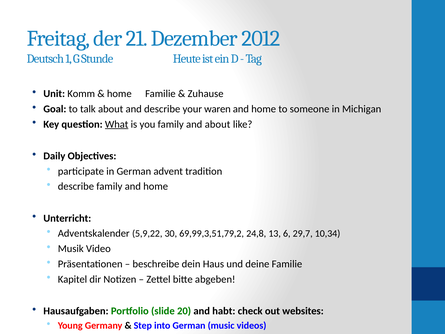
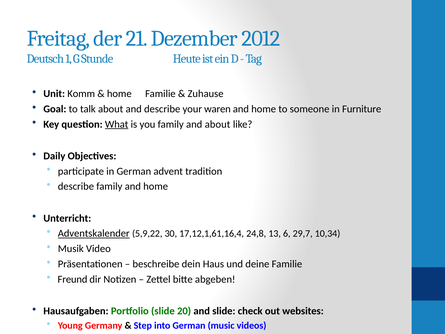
Michigan: Michigan -> Furniture
Adventskalender underline: none -> present
69,99,3,51,79,2: 69,99,3,51,79,2 -> 17,12,1,61,16,4
Kapitel: Kapitel -> Freund
and habt: habt -> slide
